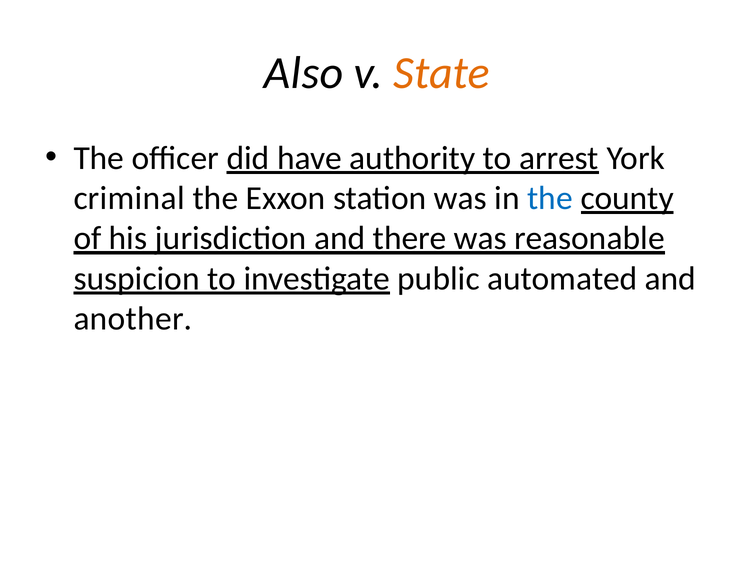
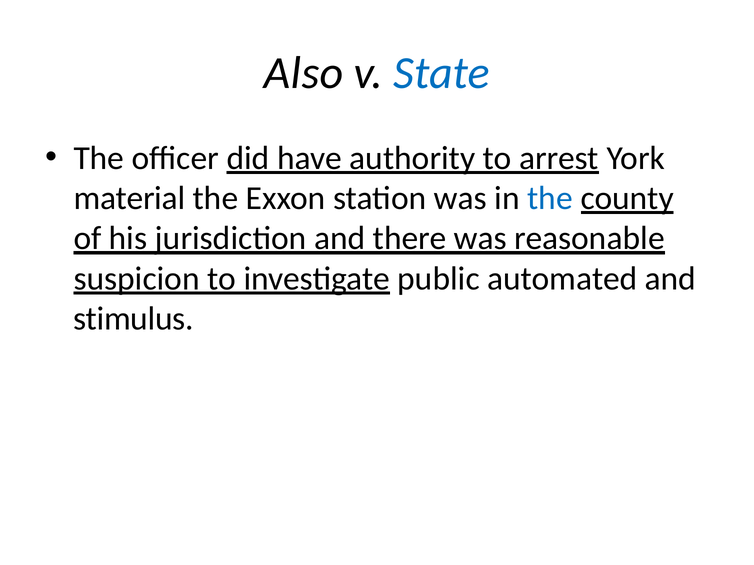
State colour: orange -> blue
criminal: criminal -> material
another: another -> stimulus
